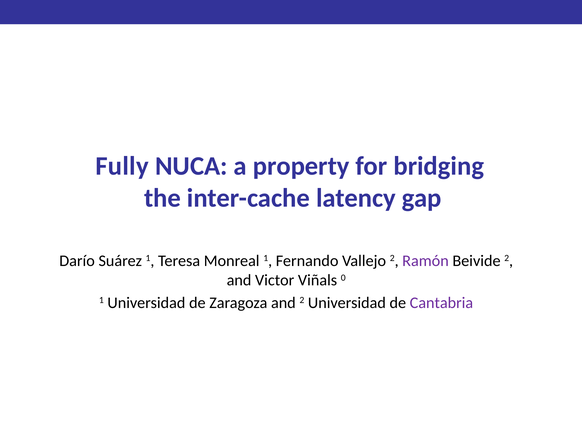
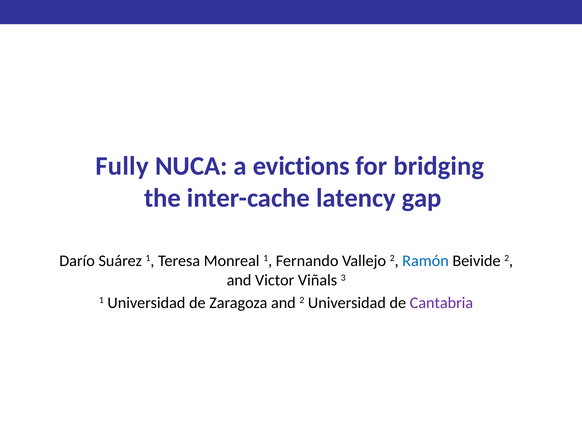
property: property -> evictions
Ramón colour: purple -> blue
0: 0 -> 3
